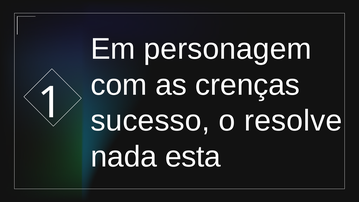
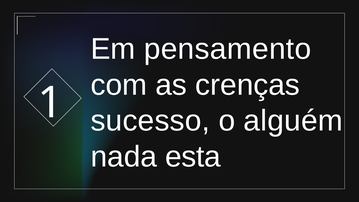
personagem: personagem -> pensamento
resolve: resolve -> alguém
